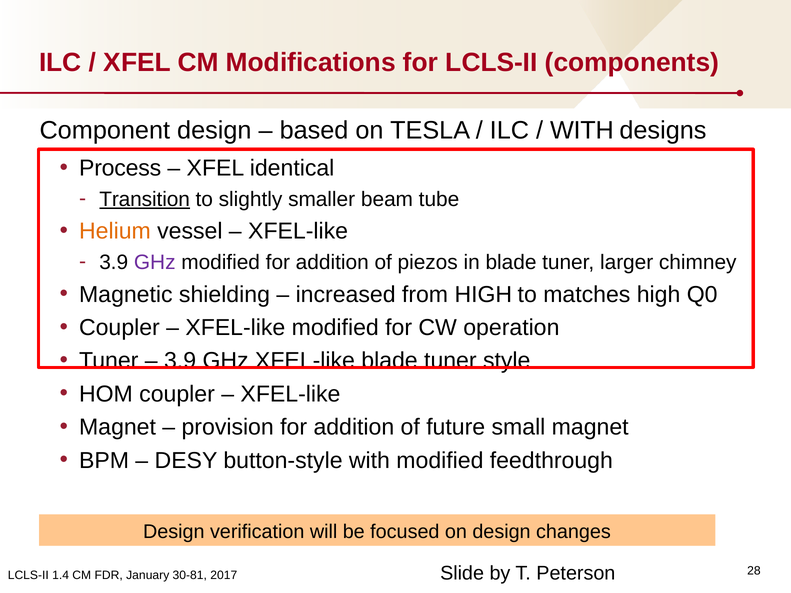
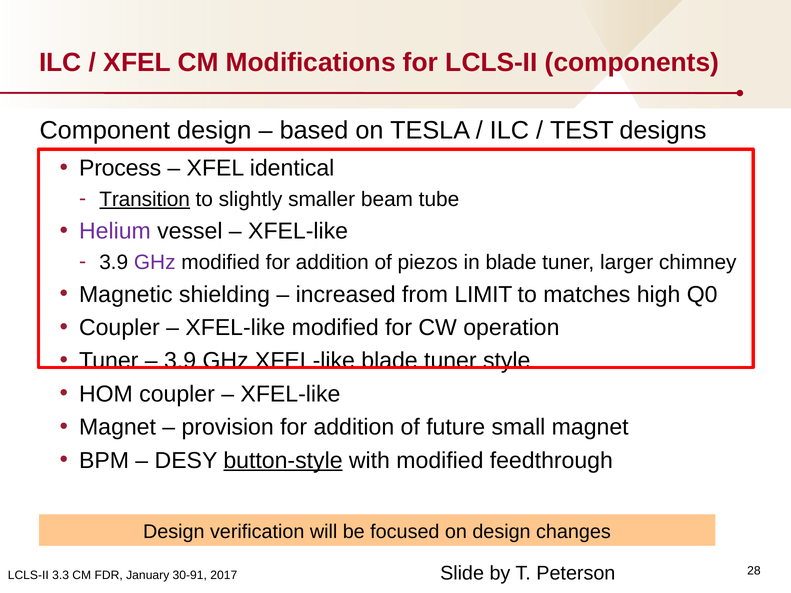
WITH at (582, 131): WITH -> TEST
Helium colour: orange -> purple
from HIGH: HIGH -> LIMIT
button-style underline: none -> present
1.4: 1.4 -> 3.3
30-81: 30-81 -> 30-91
